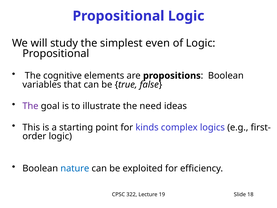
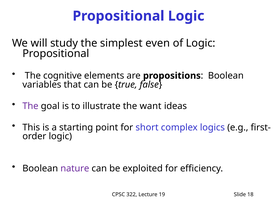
need: need -> want
kinds: kinds -> short
nature colour: blue -> purple
